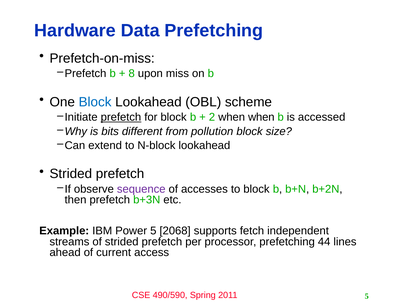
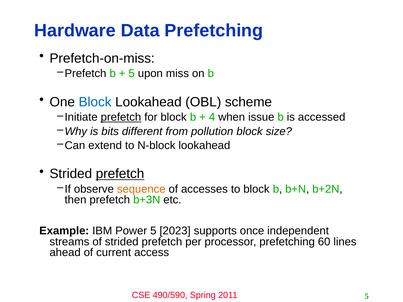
8 at (132, 74): 8 -> 5
2: 2 -> 4
when when: when -> issue
prefetch at (120, 174) underline: none -> present
sequence colour: purple -> orange
2068: 2068 -> 2023
fetch: fetch -> once
44: 44 -> 60
